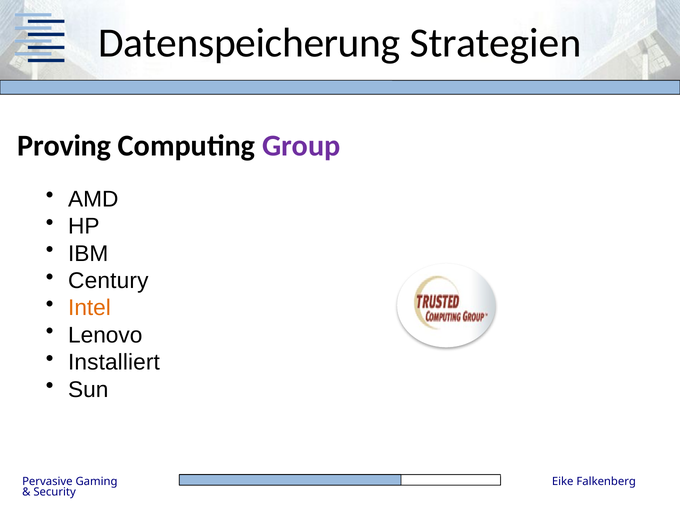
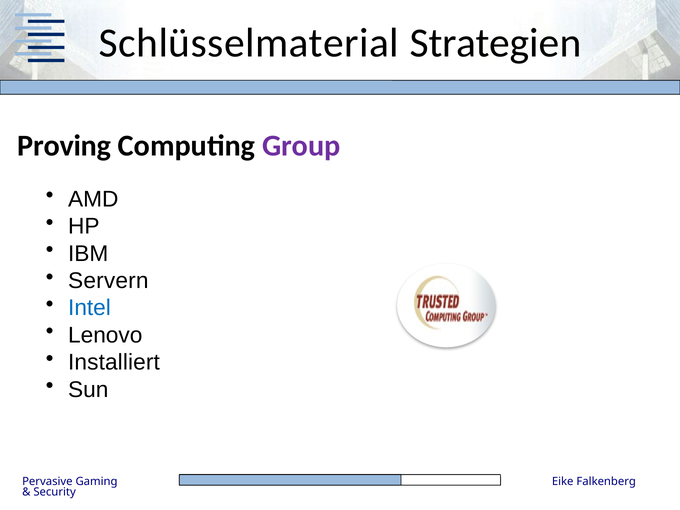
Datenspeicherung: Datenspeicherung -> Schlüsselmaterial
Century: Century -> Servern
Intel colour: orange -> blue
